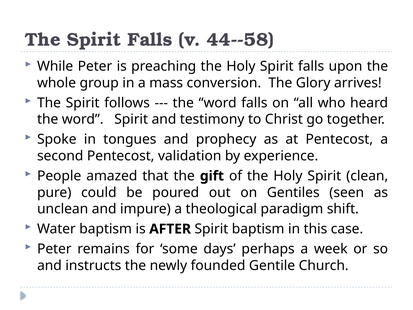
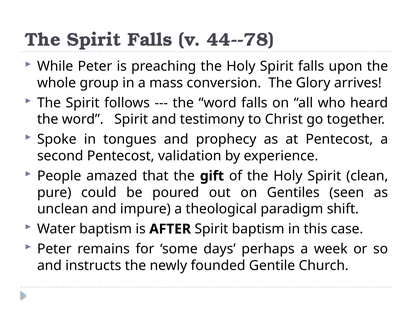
44--58: 44--58 -> 44--78
